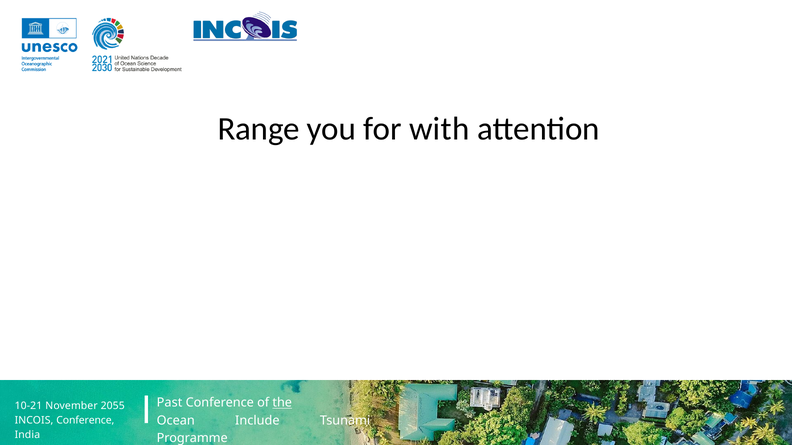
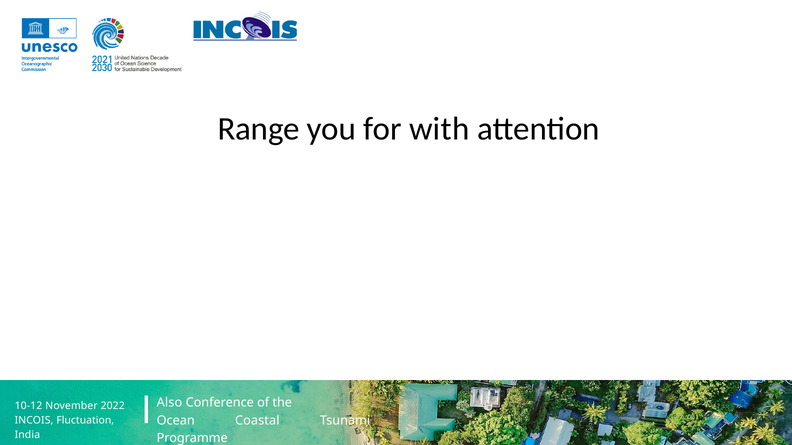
Past: Past -> Also
the underline: present -> none
10-21: 10-21 -> 10-12
2055: 2055 -> 2022
Include: Include -> Coastal
INCOIS Conference: Conference -> Fluctuation
